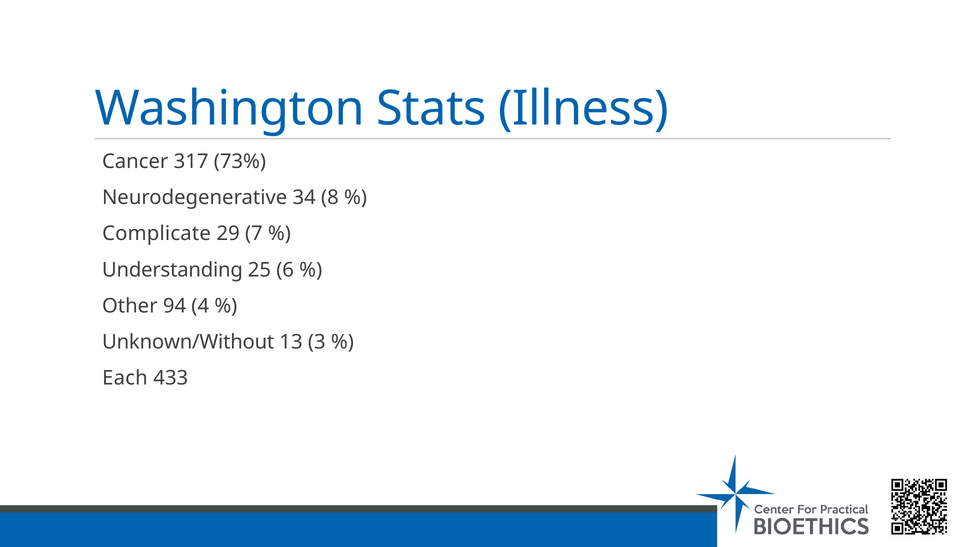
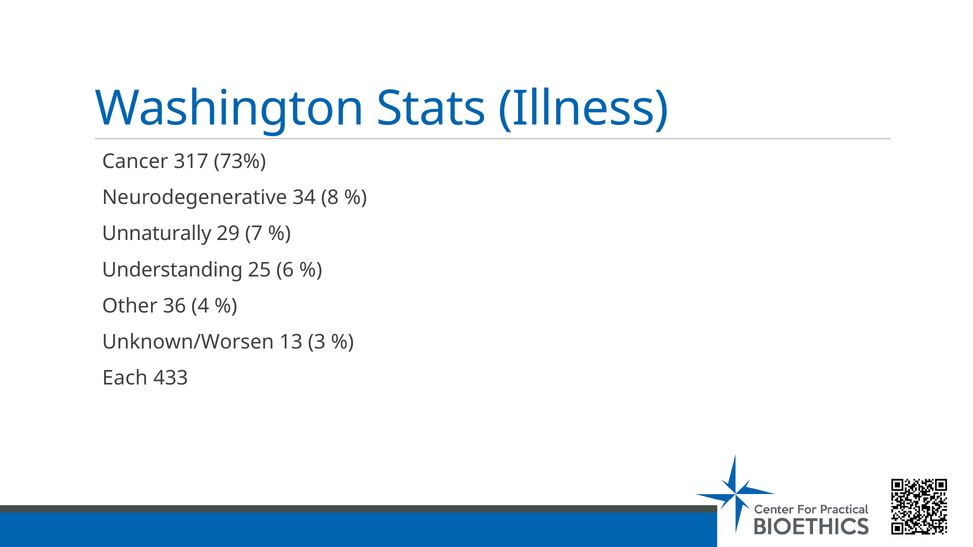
Complicate: Complicate -> Unnaturally
94: 94 -> 36
Unknown/Without: Unknown/Without -> Unknown/Worsen
